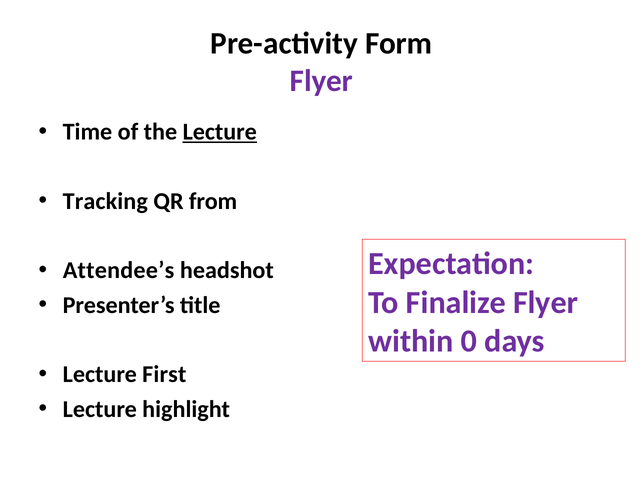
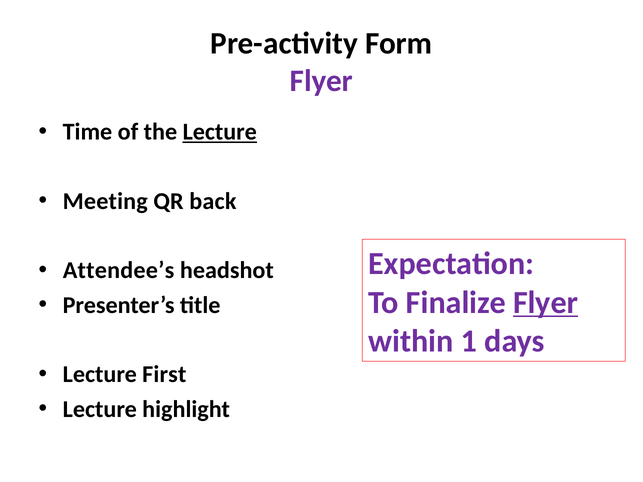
Tracking: Tracking -> Meeting
from: from -> back
Flyer at (546, 303) underline: none -> present
0: 0 -> 1
